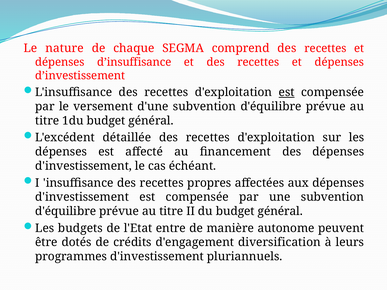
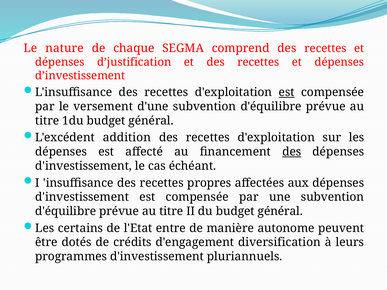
d’insuffisance: d’insuffisance -> d’justification
détaillée: détaillée -> addition
des at (292, 152) underline: none -> present
budgets: budgets -> certains
